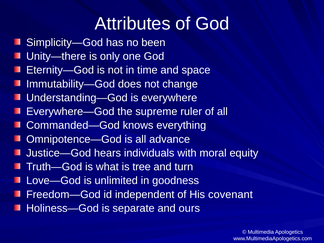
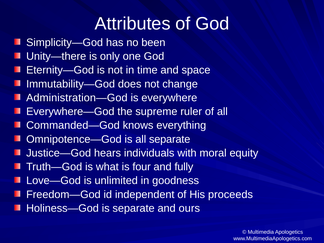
Understanding—God: Understanding—God -> Administration—God
all advance: advance -> separate
tree: tree -> four
turn: turn -> fully
covenant: covenant -> proceeds
